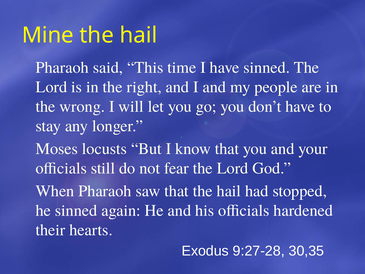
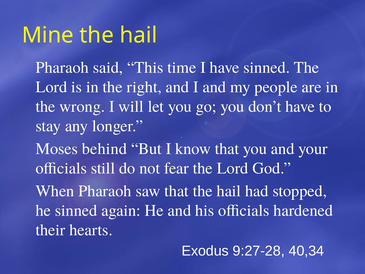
locusts: locusts -> behind
30,35: 30,35 -> 40,34
